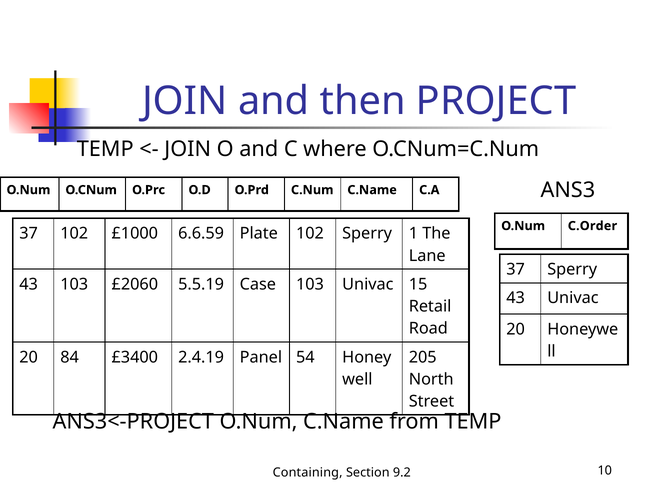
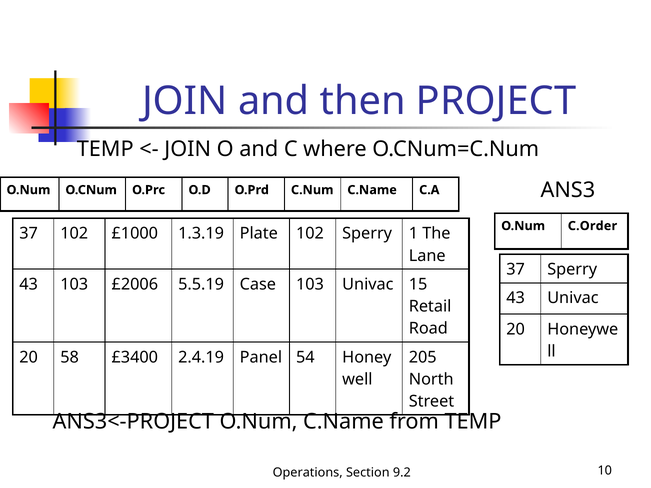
6.6.59: 6.6.59 -> 1.3.19
£2060: £2060 -> £2006
84: 84 -> 58
Containing: Containing -> Operations
